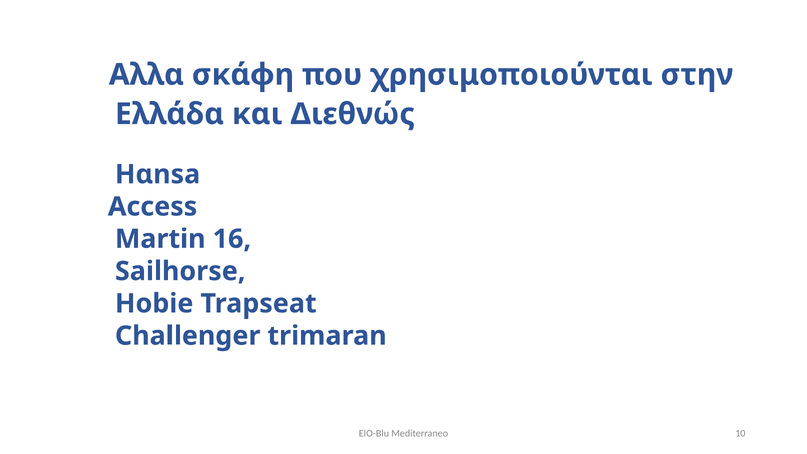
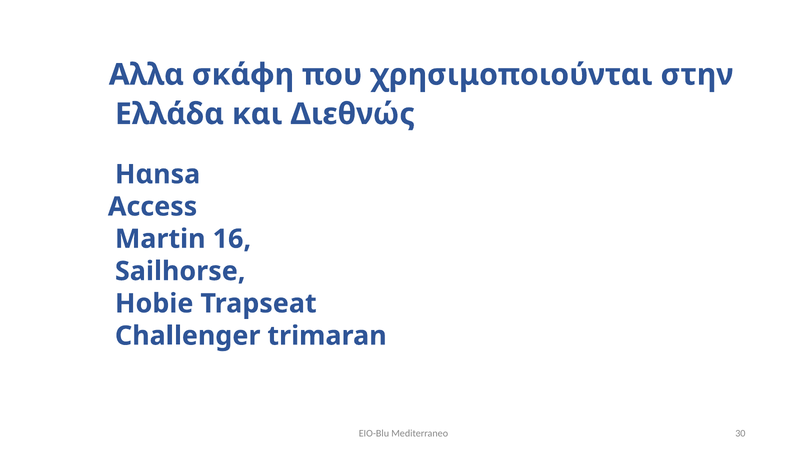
10: 10 -> 30
